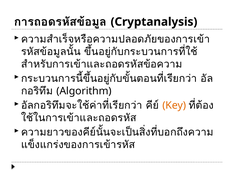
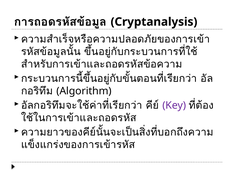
Key colour: orange -> purple
